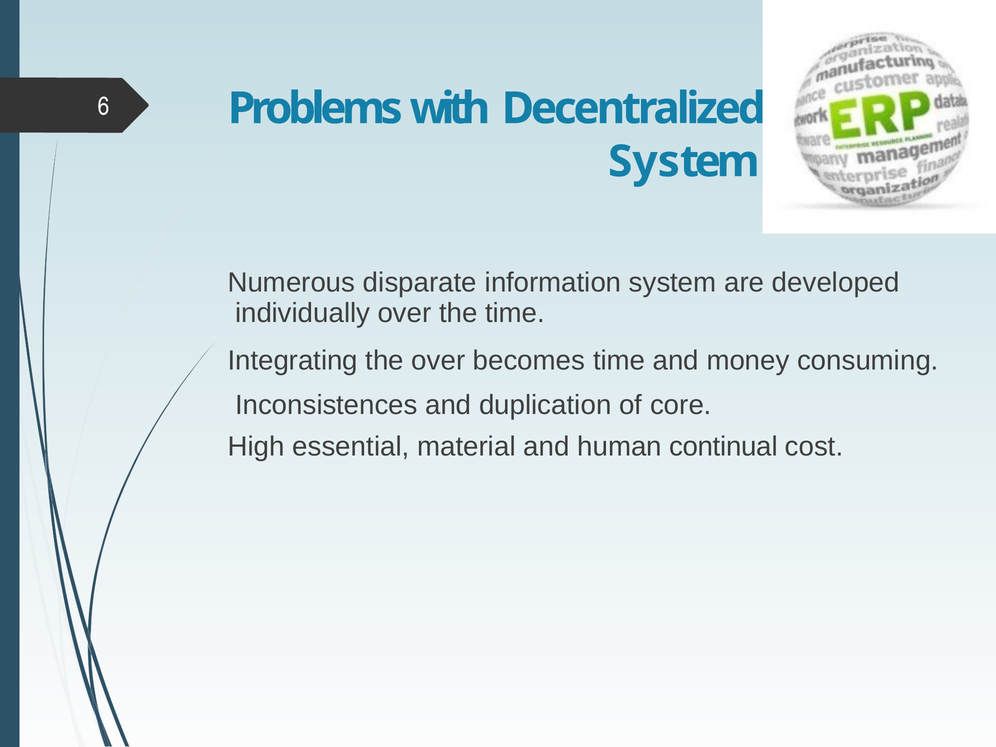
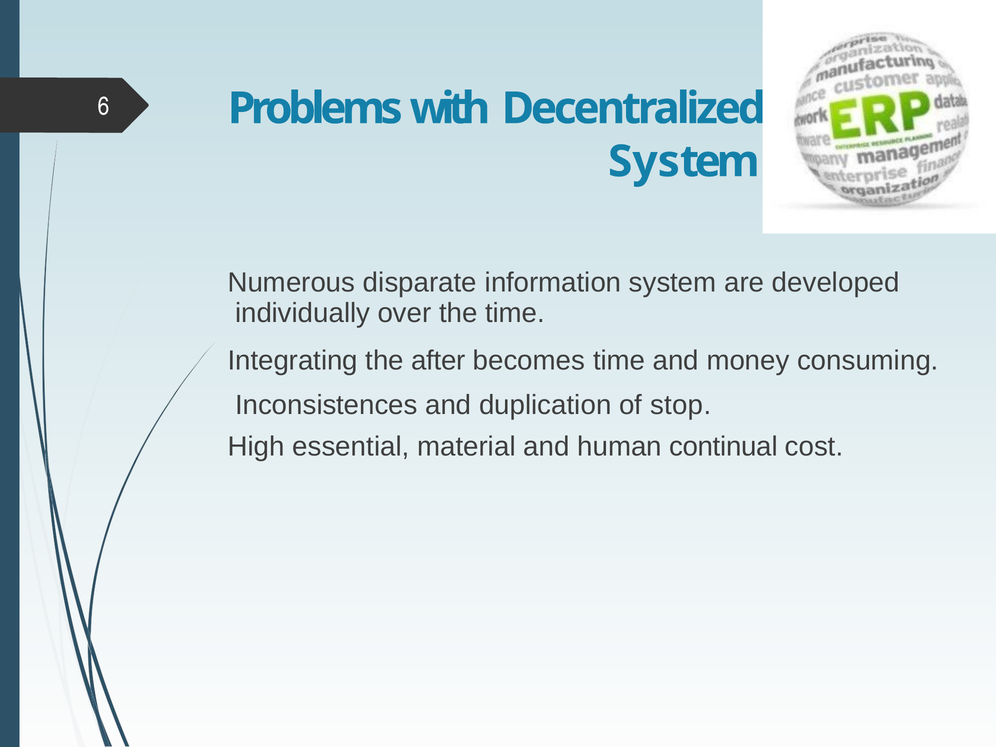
the over: over -> after
core: core -> stop
